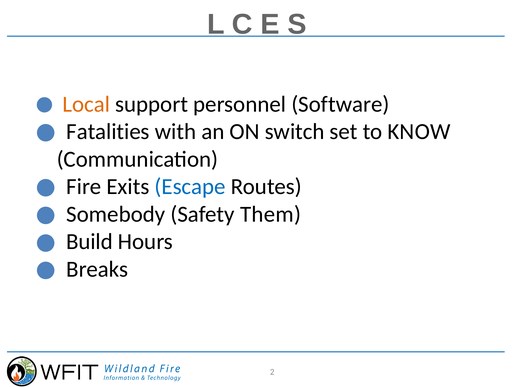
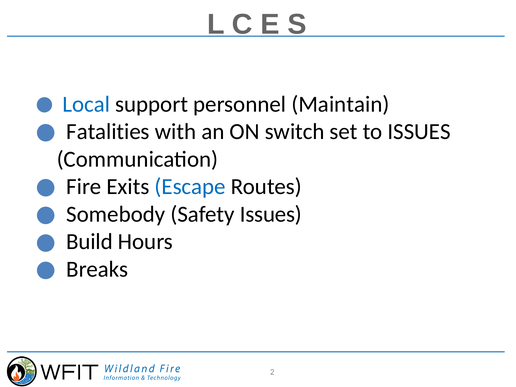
Local colour: orange -> blue
Software: Software -> Maintain
to KNOW: KNOW -> ISSUES
Safety Them: Them -> Issues
